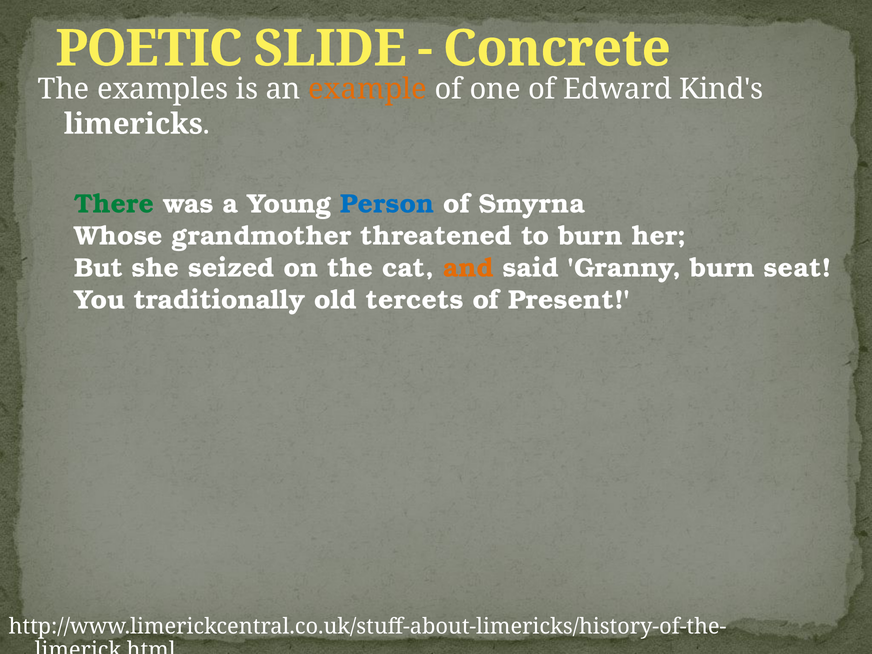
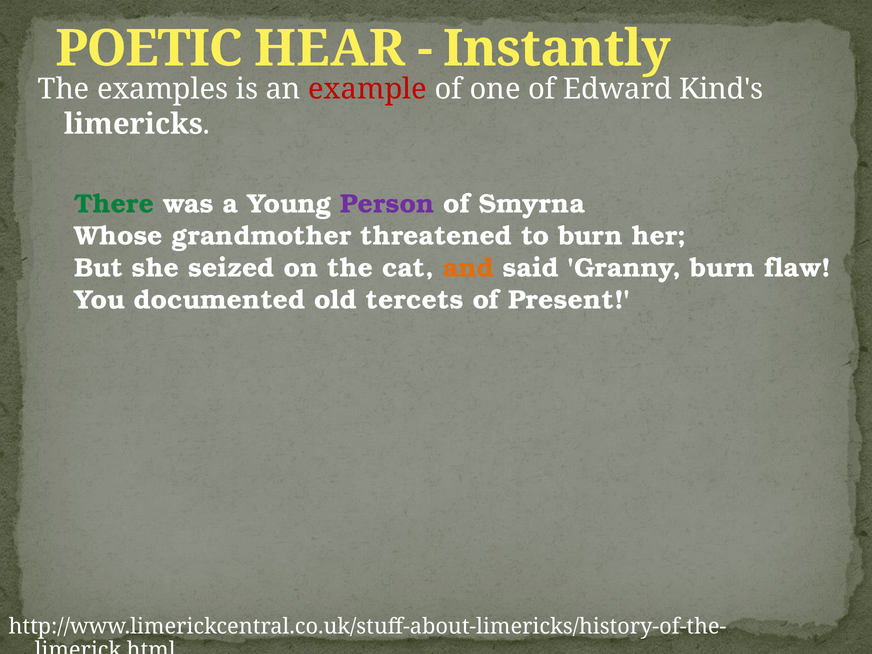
SLIDE: SLIDE -> HEAR
Concrete: Concrete -> Instantly
example colour: orange -> red
Person colour: blue -> purple
seat: seat -> flaw
traditionally: traditionally -> documented
